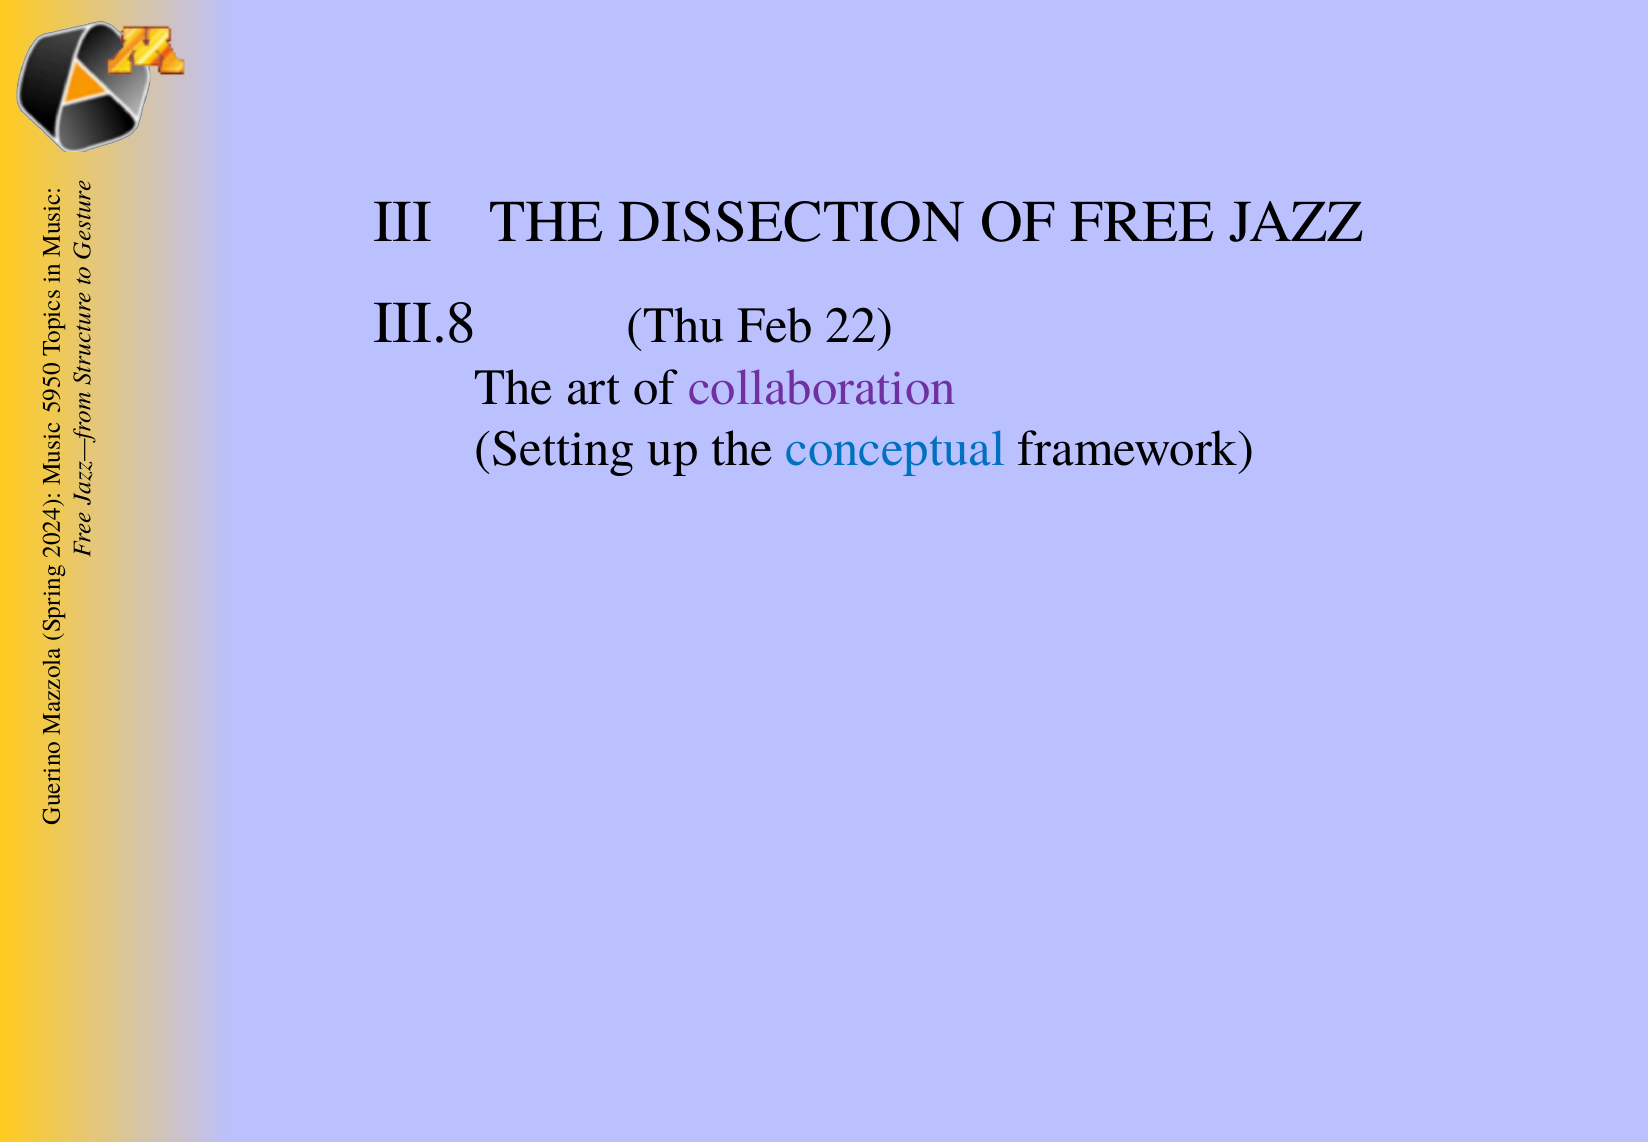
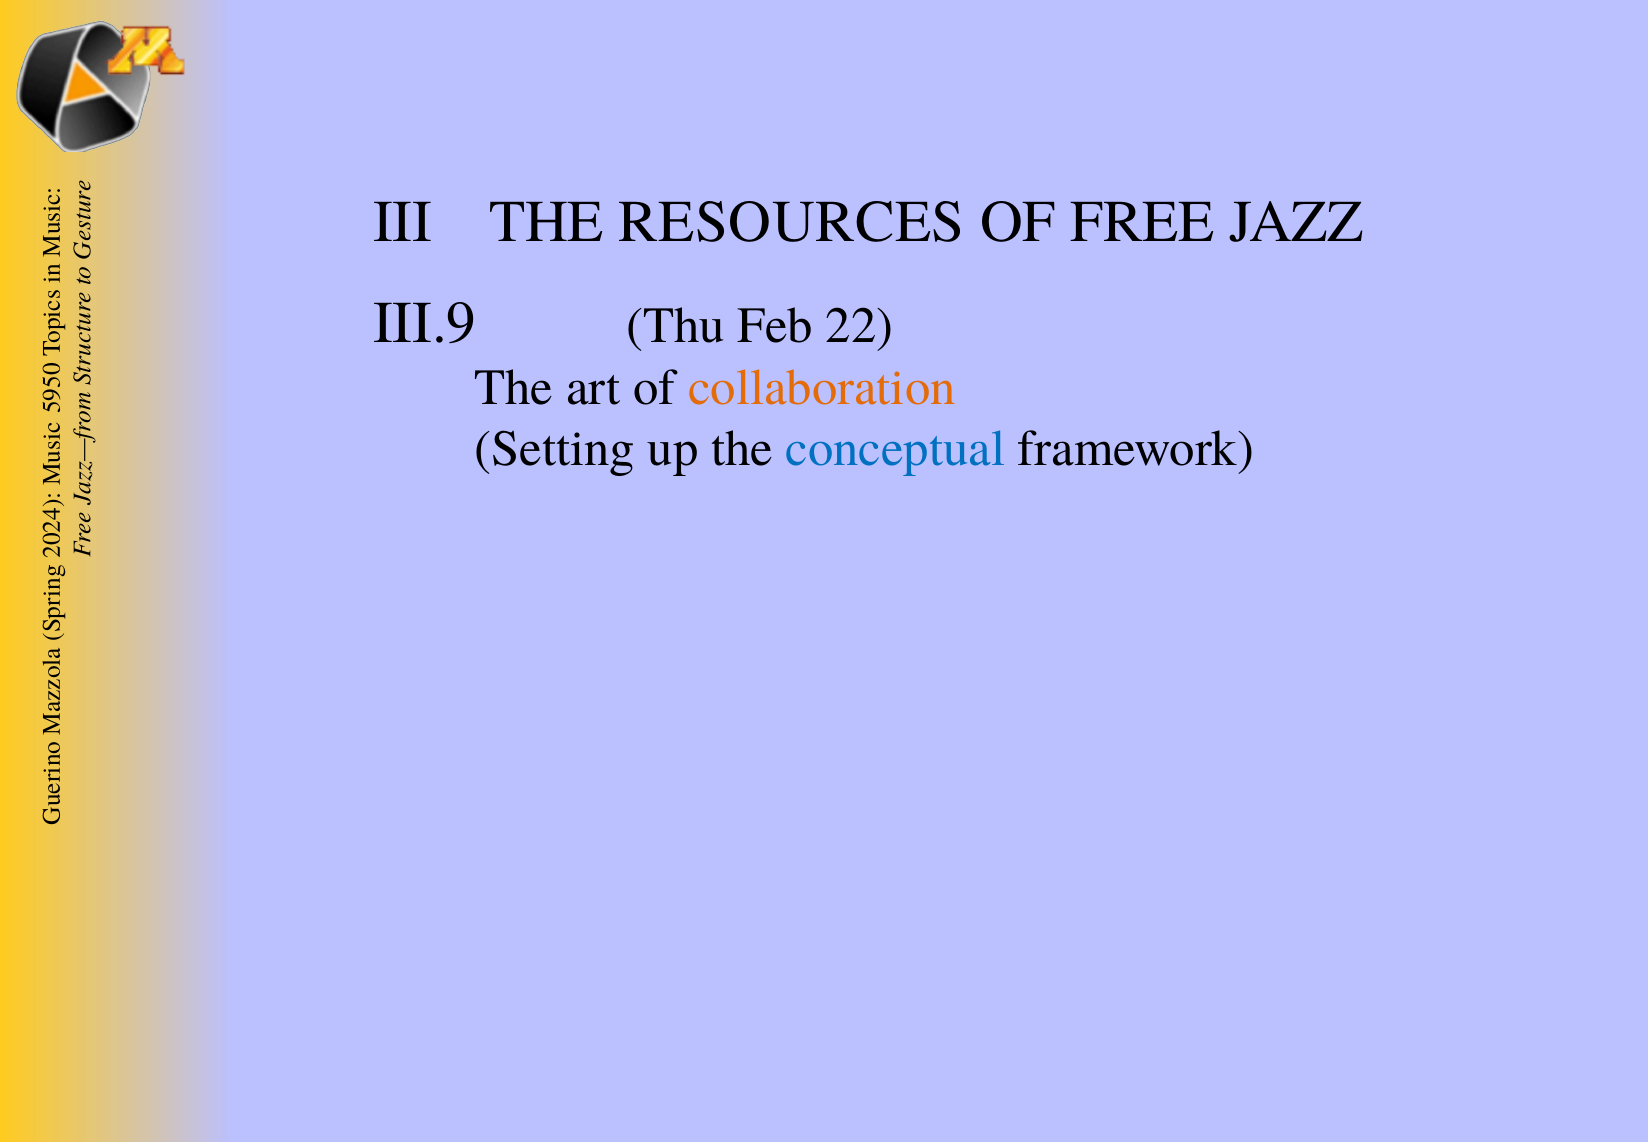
DISSECTION: DISSECTION -> RESOURCES
III.8: III.8 -> III.9
collaboration colour: purple -> orange
